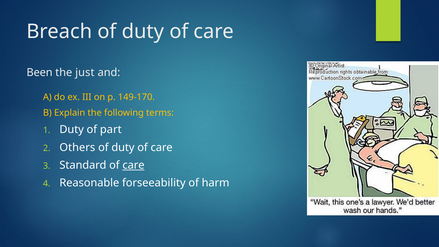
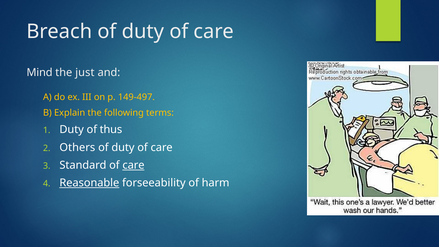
Been: Been -> Mind
149-170: 149-170 -> 149-497
part: part -> thus
Reasonable underline: none -> present
